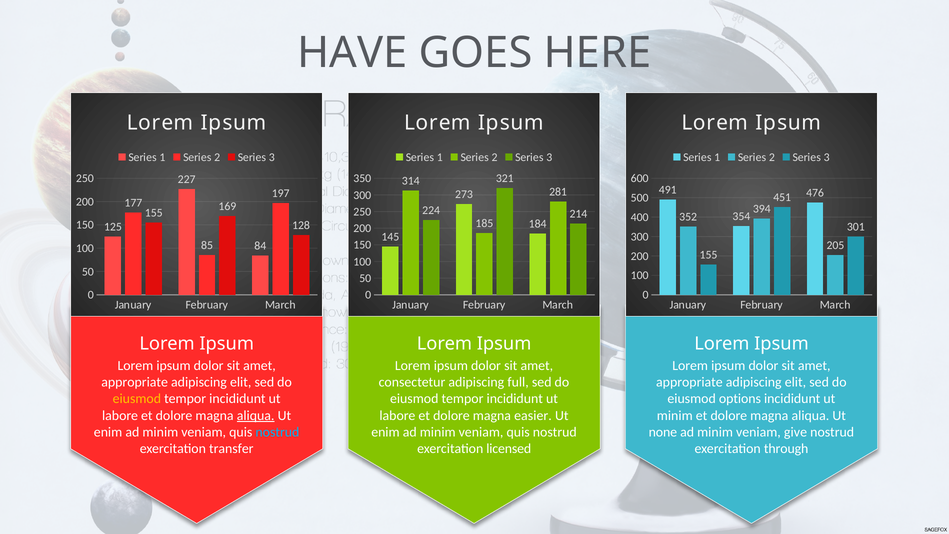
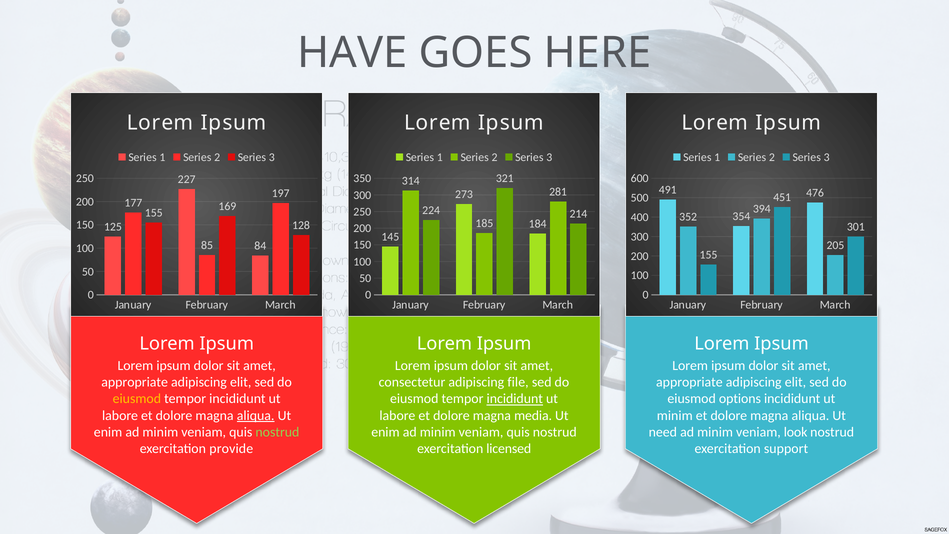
full: full -> file
incididunt at (515, 399) underline: none -> present
easier: easier -> media
nostrud at (277, 432) colour: light blue -> light green
none: none -> need
give: give -> look
transfer: transfer -> provide
through: through -> support
